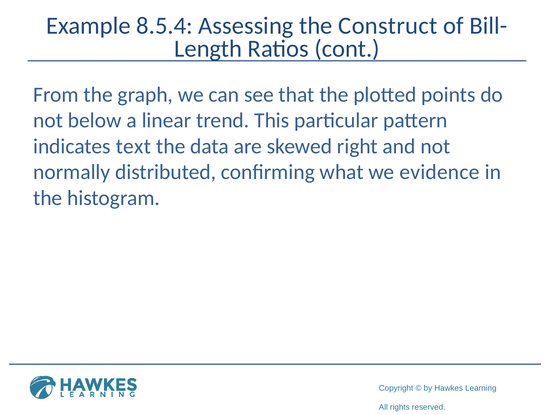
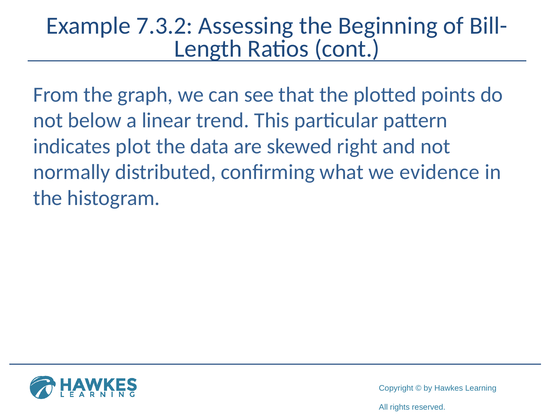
8.5.4: 8.5.4 -> 7.3.2
Construct: Construct -> Beginning
text: text -> plot
